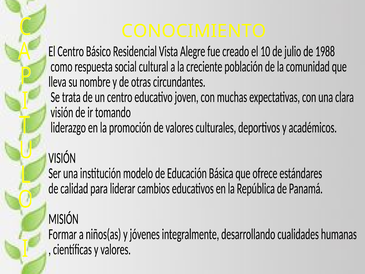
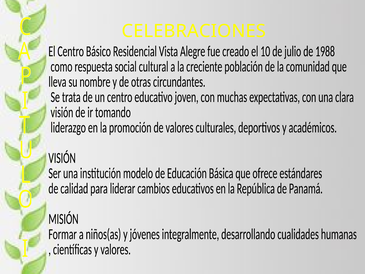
CONOCIMIENTO: CONOCIMIENTO -> CELEBRACIONES
